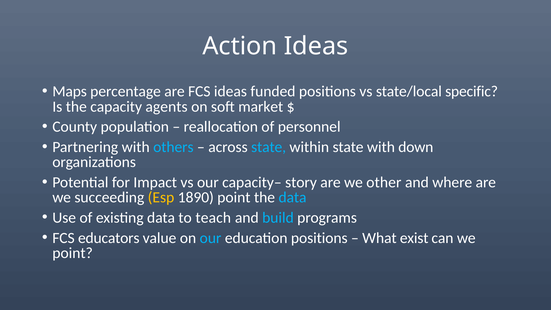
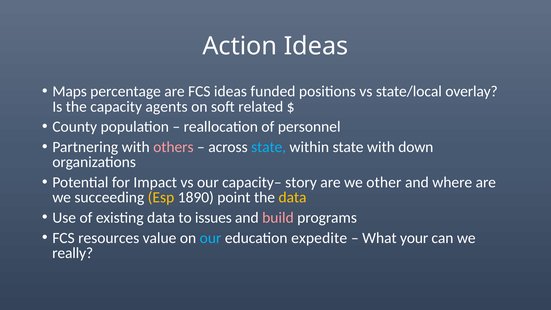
specific: specific -> overlay
market: market -> related
others colour: light blue -> pink
data at (292, 197) colour: light blue -> yellow
teach: teach -> issues
build colour: light blue -> pink
educators: educators -> resources
education positions: positions -> expedite
exist: exist -> your
point at (73, 253): point -> really
